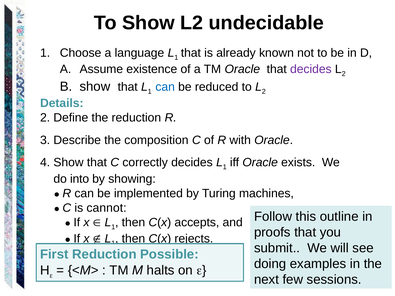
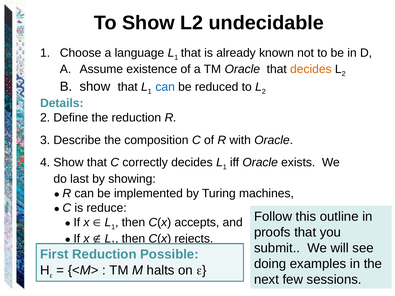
decides at (311, 69) colour: purple -> orange
into: into -> last
cannot: cannot -> reduce
